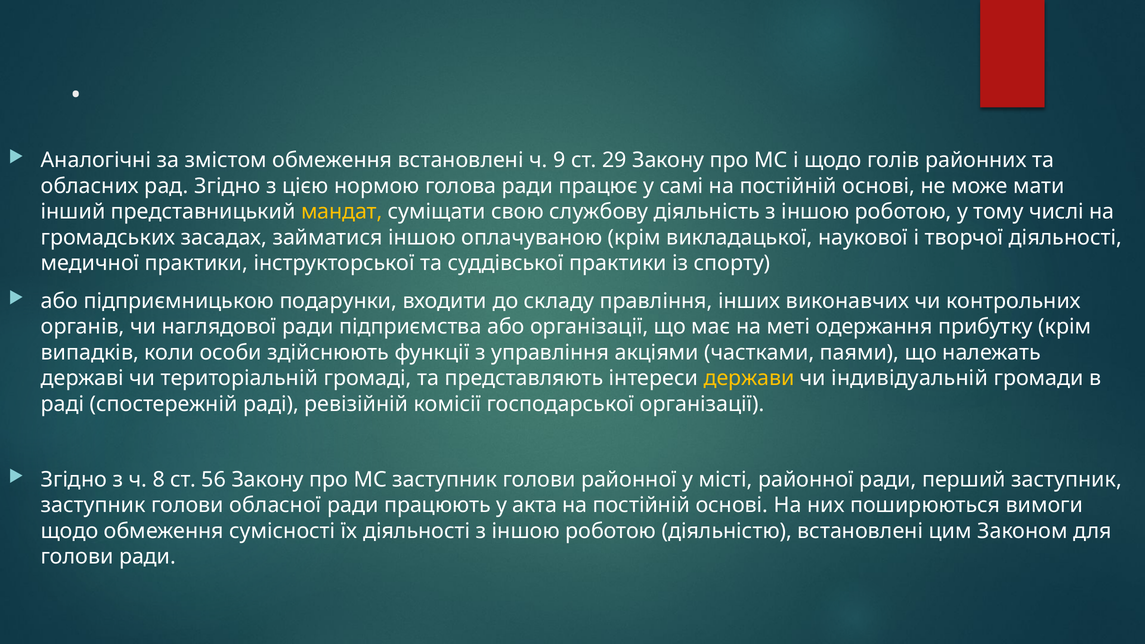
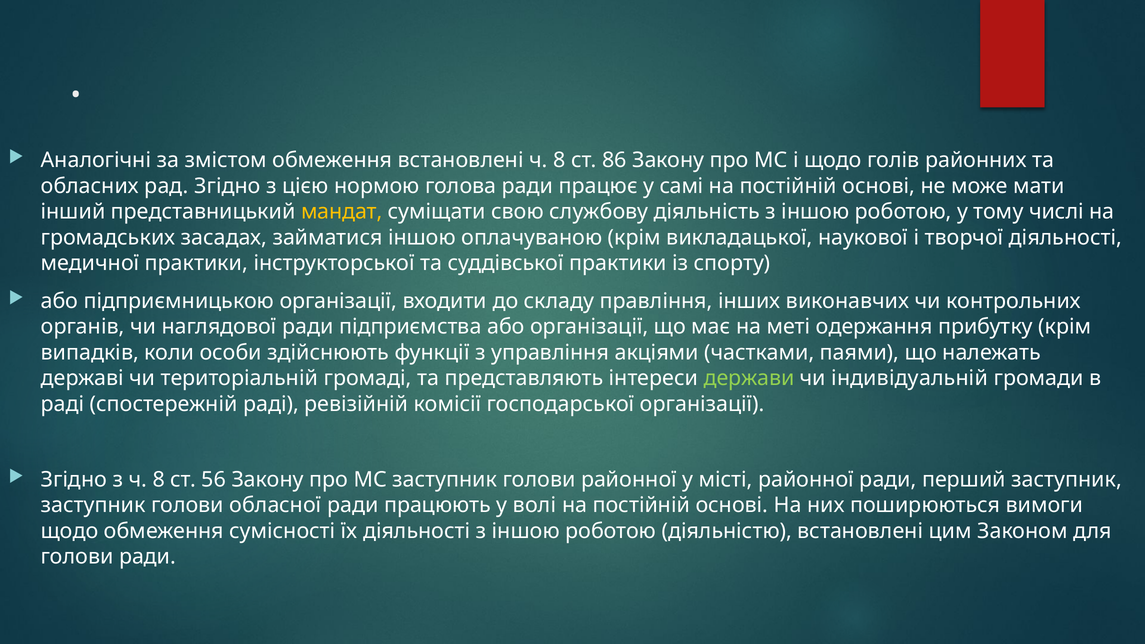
встановлені ч 9: 9 -> 8
29: 29 -> 86
підприємницькою подарунки: подарунки -> організації
держави colour: yellow -> light green
акта: акта -> волі
